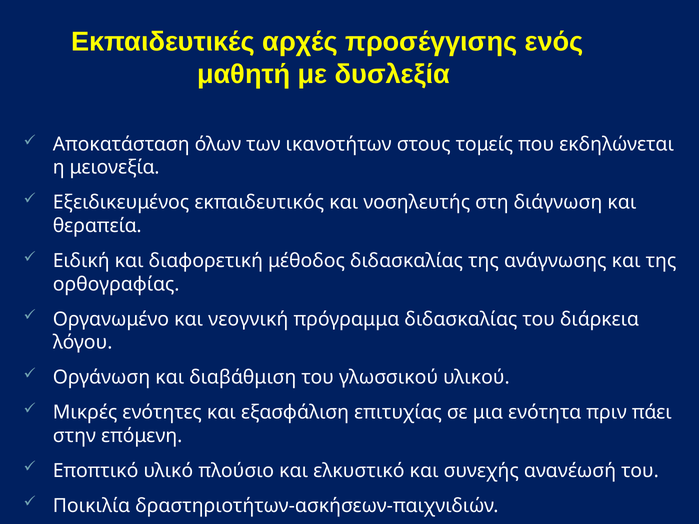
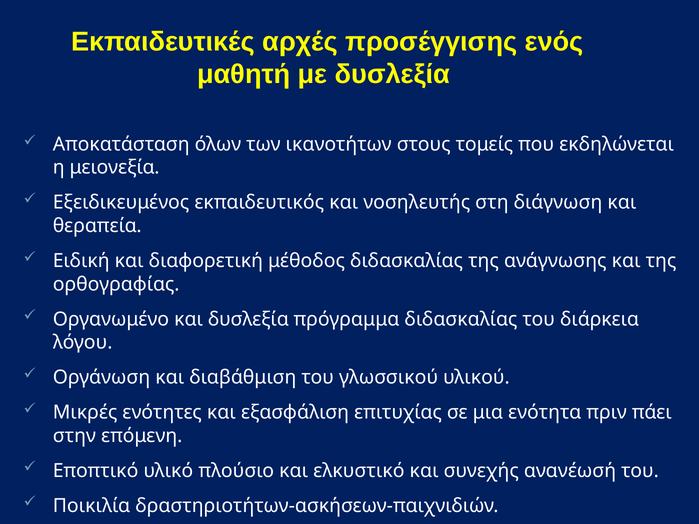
και νεογνική: νεογνική -> δυσλεξία
